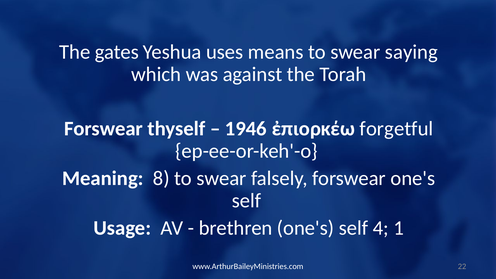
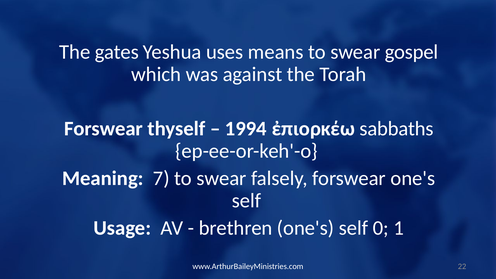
saying: saying -> gospel
1946: 1946 -> 1994
forgetful: forgetful -> sabbaths
8: 8 -> 7
4: 4 -> 0
